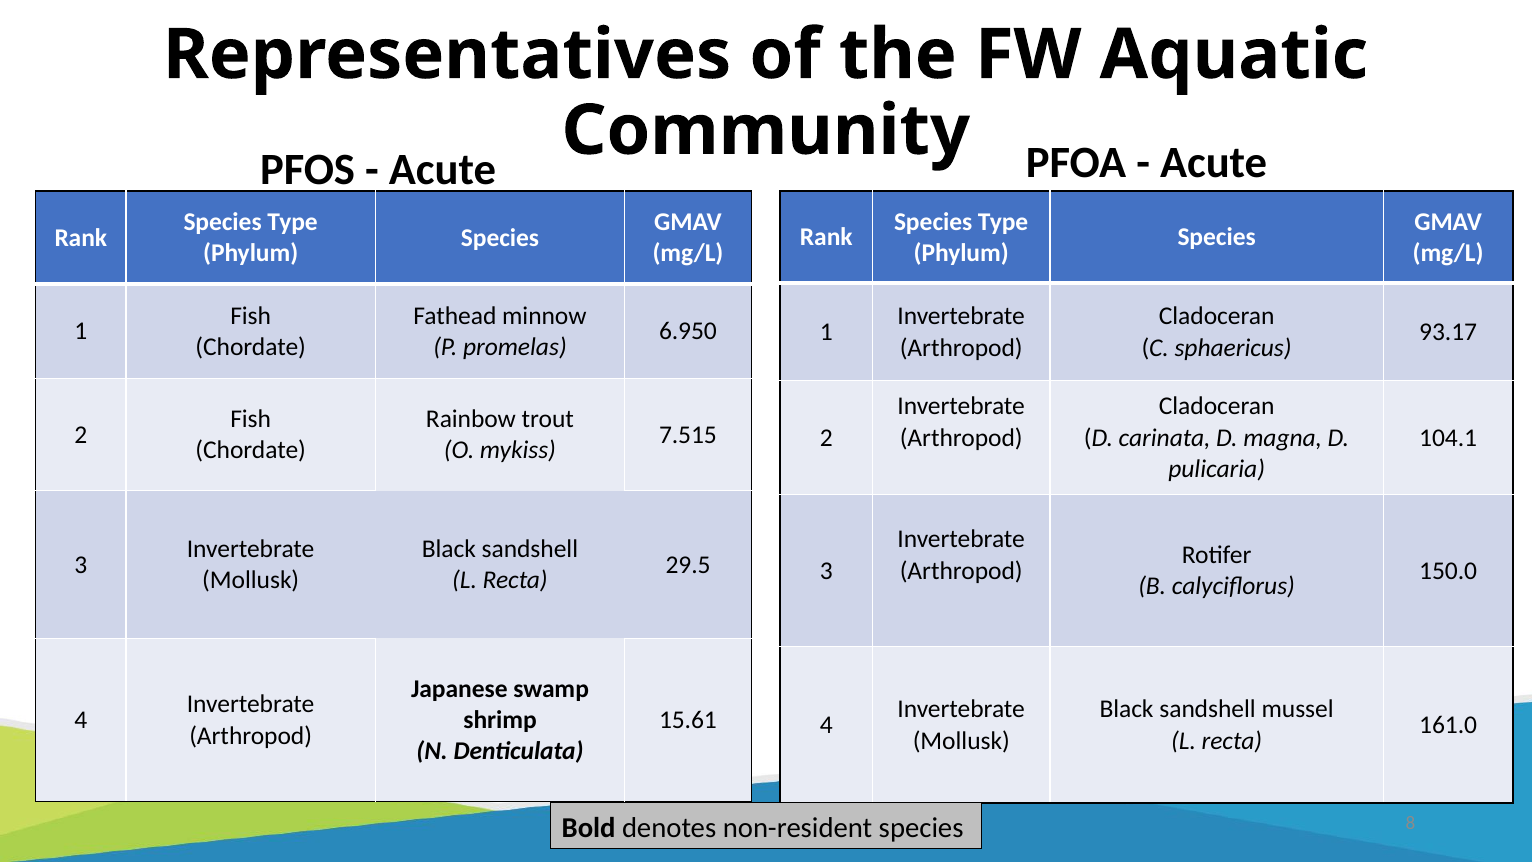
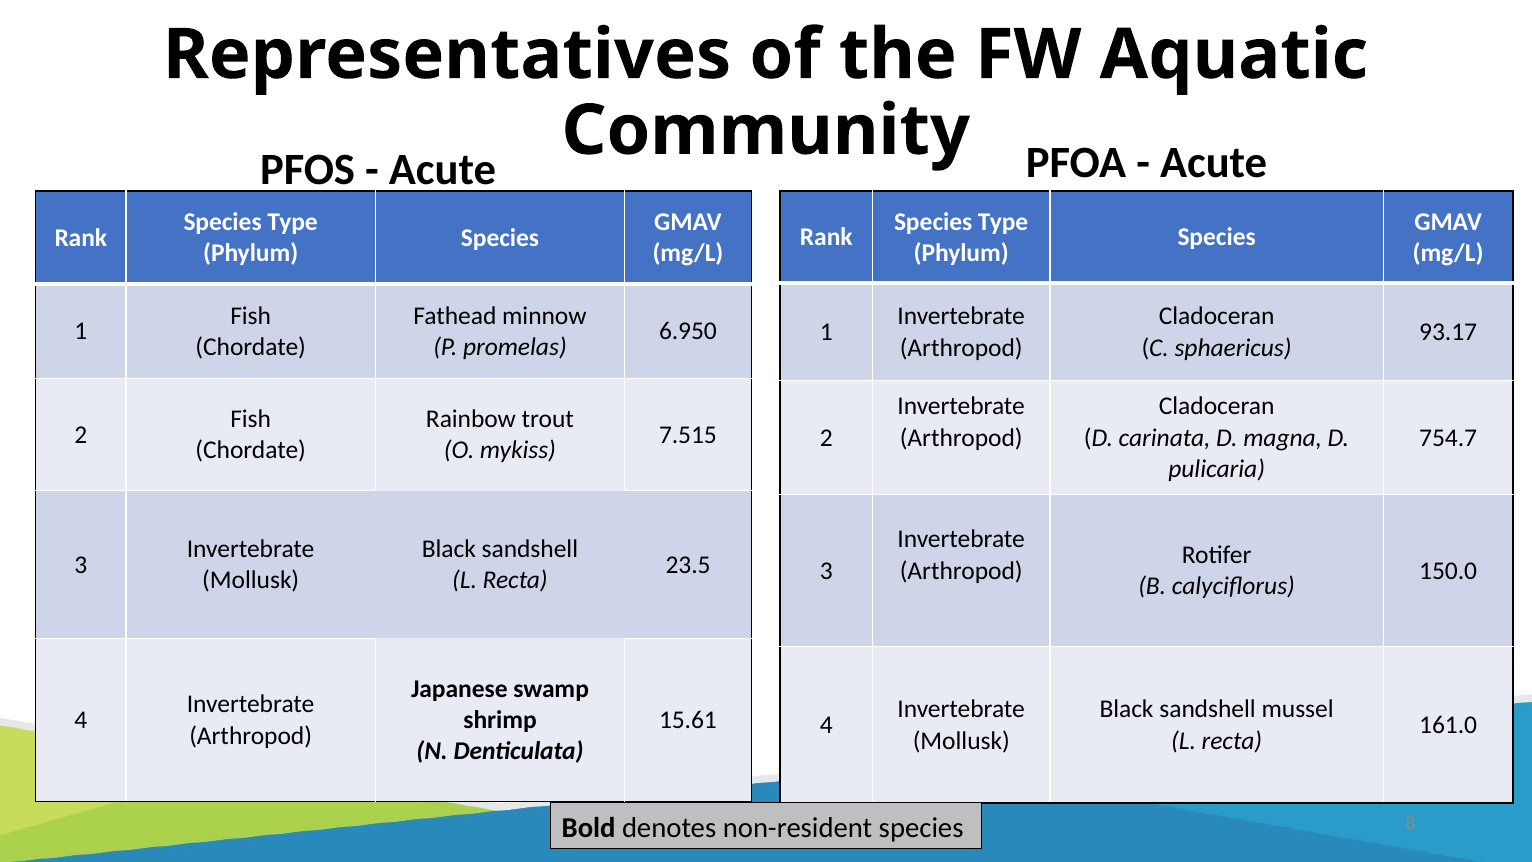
104.1: 104.1 -> 754.7
29.5: 29.5 -> 23.5
